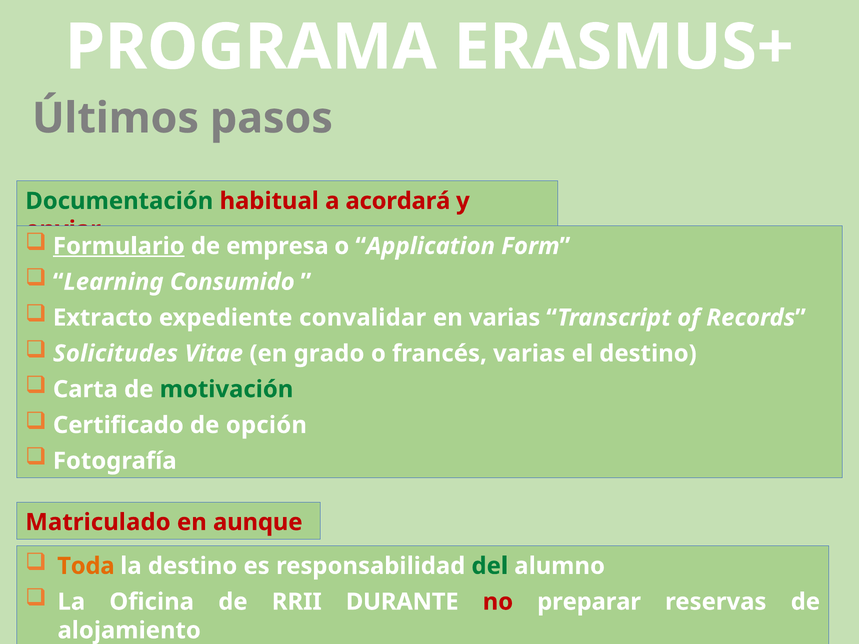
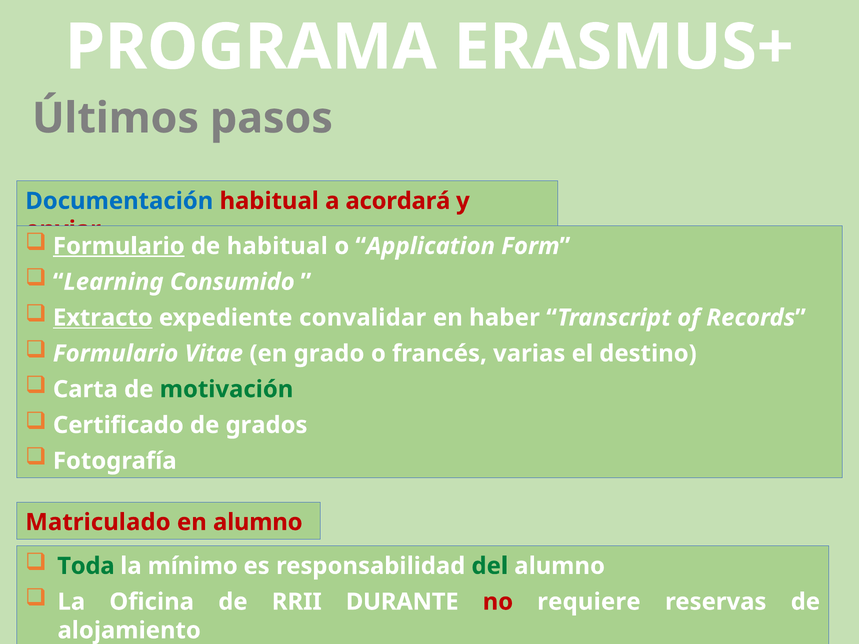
Documentación colour: green -> blue
de empresa: empresa -> habitual
Extracto underline: none -> present
en varias: varias -> haber
Solicitudes at (116, 354): Solicitudes -> Formulario
opción: opción -> grados
en aunque: aunque -> alumno
Toda colour: orange -> green
la destino: destino -> mínimo
preparar: preparar -> requiere
